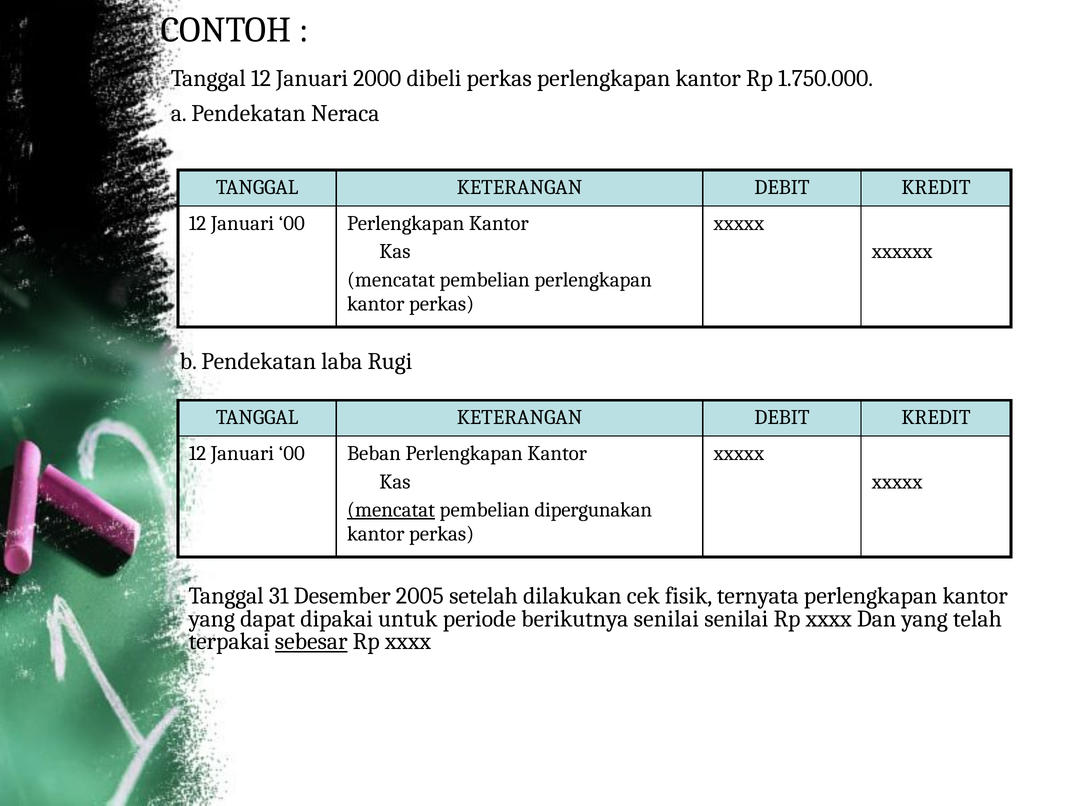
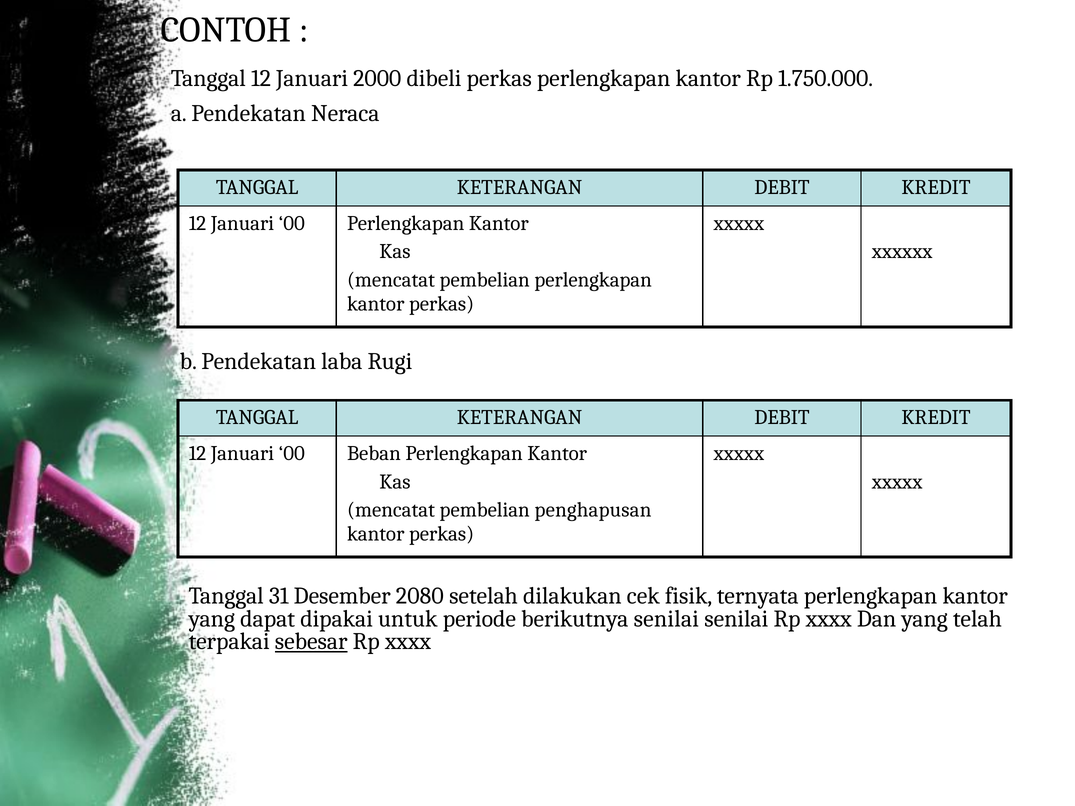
mencatat at (391, 510) underline: present -> none
dipergunakan: dipergunakan -> penghapusan
2005: 2005 -> 2080
